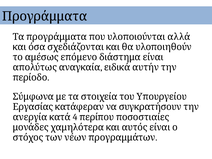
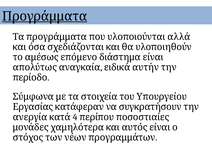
Προγράμματα underline: none -> present
